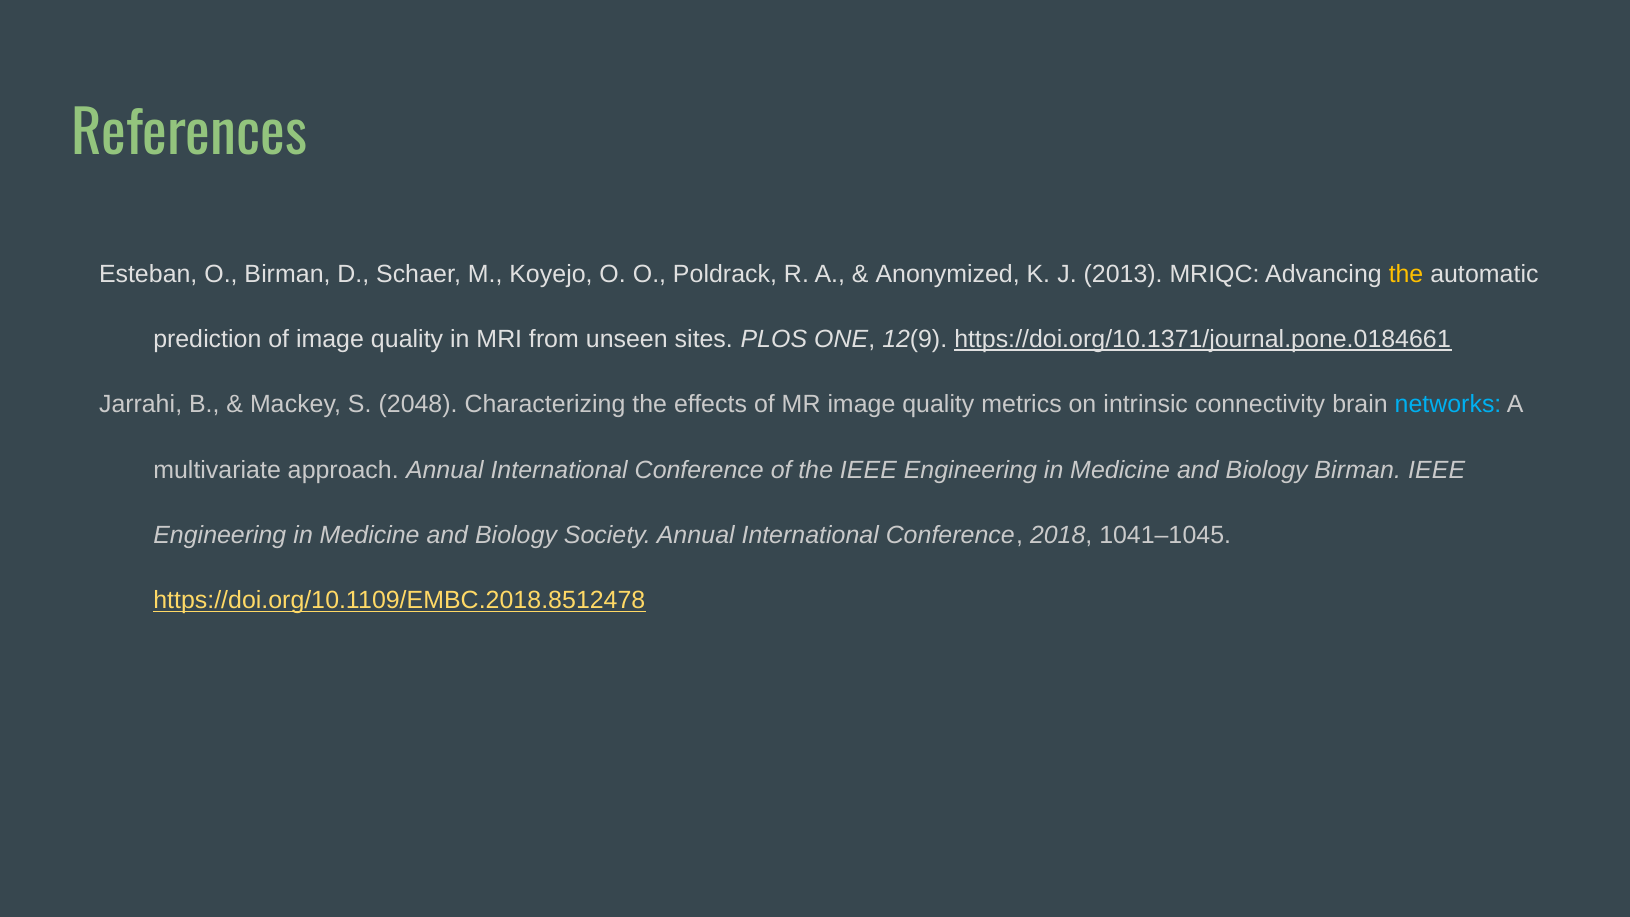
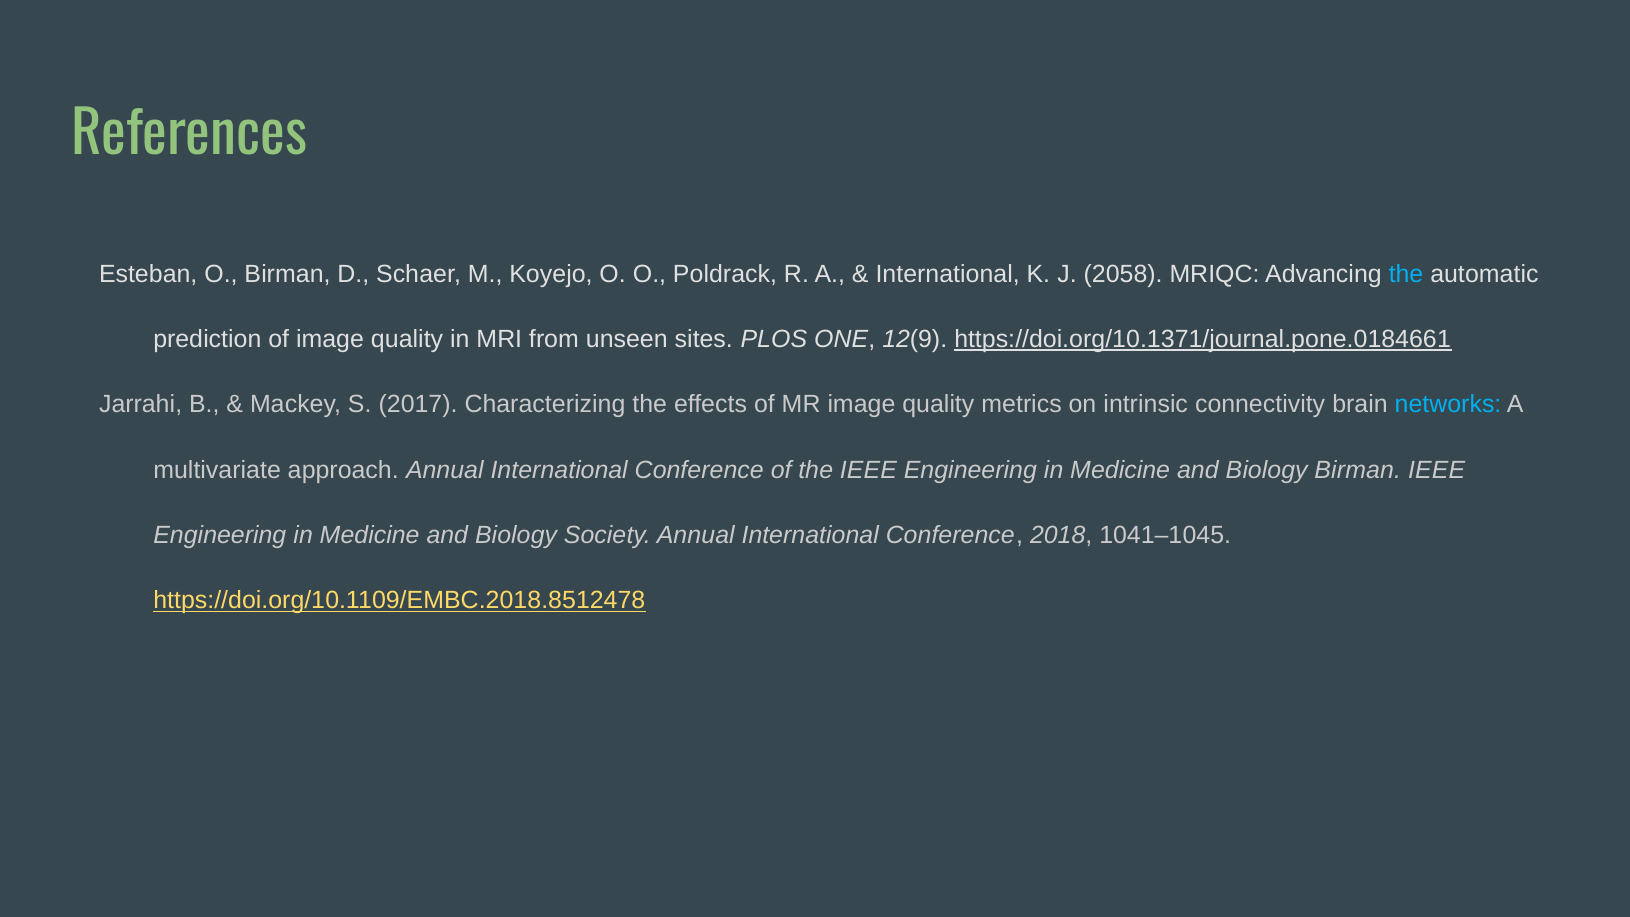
Anonymized at (948, 274): Anonymized -> International
2013: 2013 -> 2058
the at (1406, 274) colour: yellow -> light blue
2048: 2048 -> 2017
